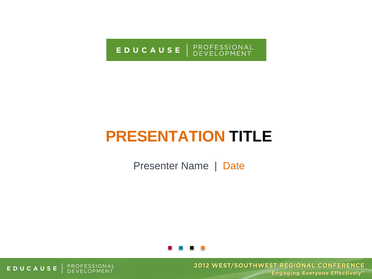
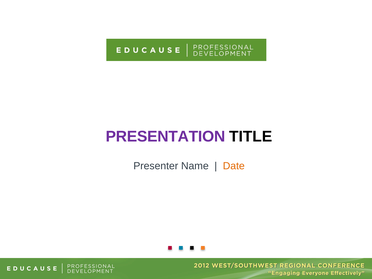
PRESENTATION colour: orange -> purple
